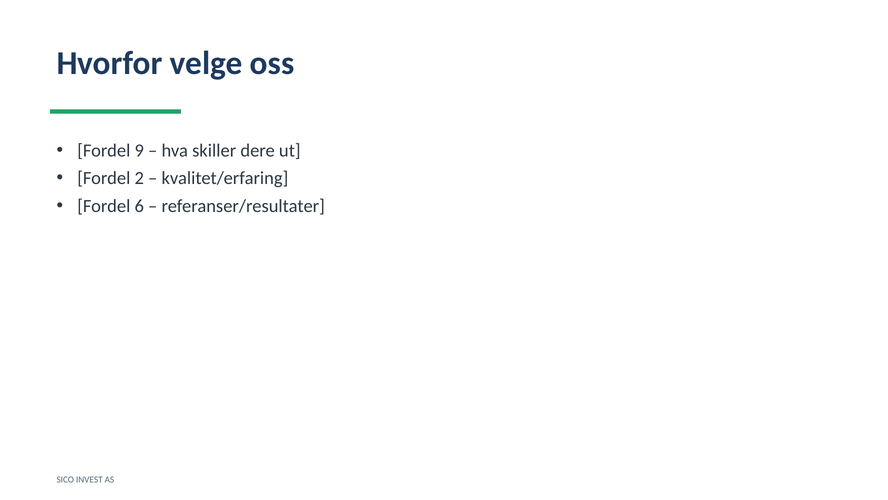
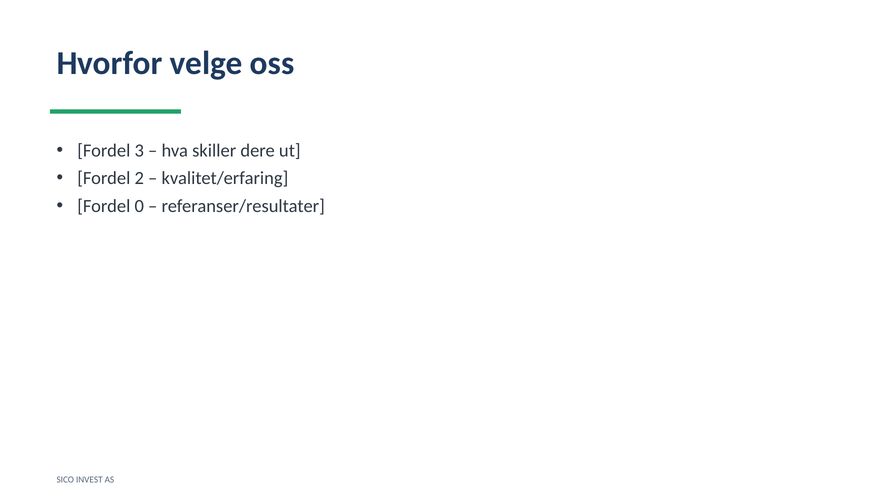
9: 9 -> 3
6: 6 -> 0
